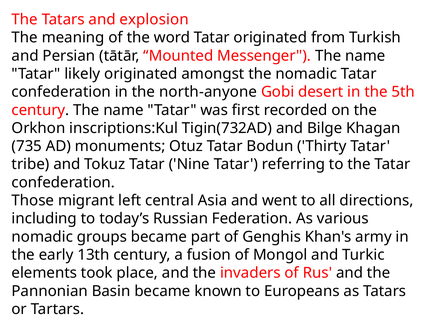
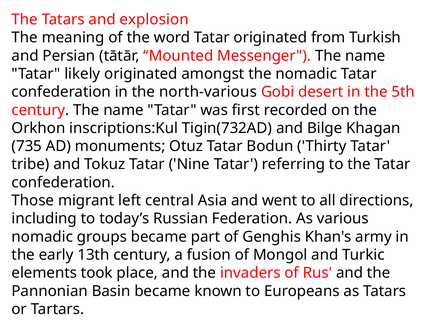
north-anyone: north-anyone -> north-various
